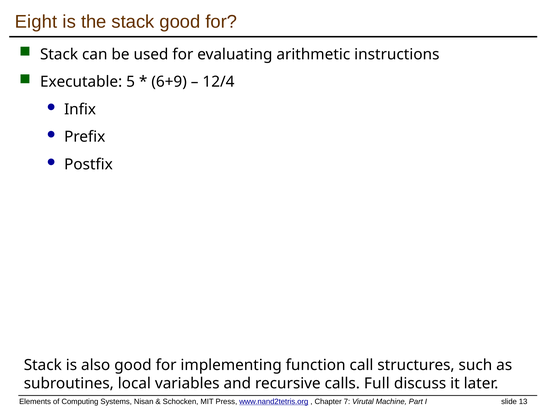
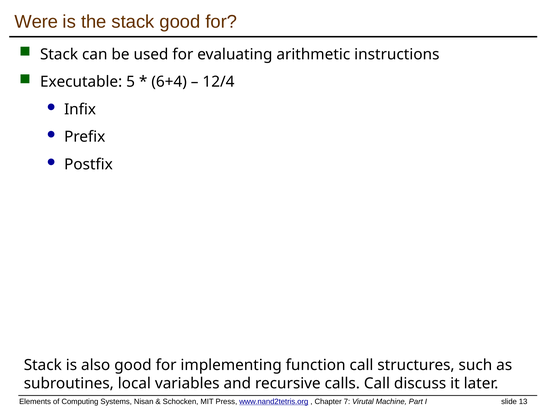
Eight: Eight -> Were
6+9: 6+9 -> 6+4
calls Full: Full -> Call
